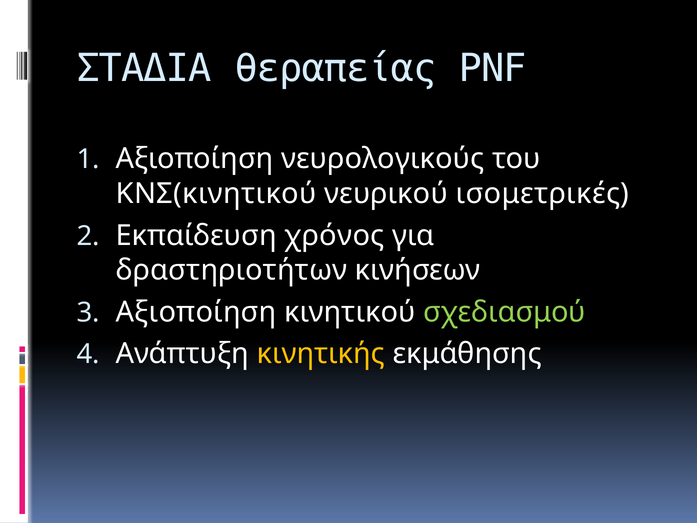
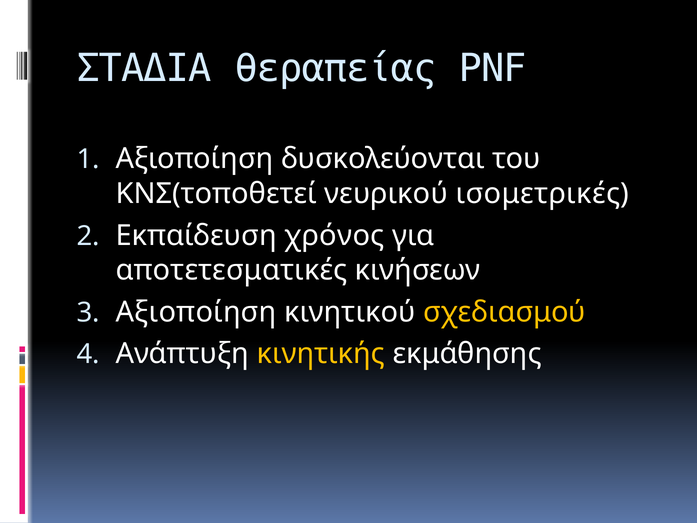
νευρολογικούς: νευρολογικούς -> δυσκολεύονται
ΚΝΣ(κινητικού: ΚΝΣ(κινητικού -> ΚΝΣ(τοποθετεί
δραστηριοτήτων: δραστηριοτήτων -> αποτετεσματικές
σχεδιασμού colour: light green -> yellow
